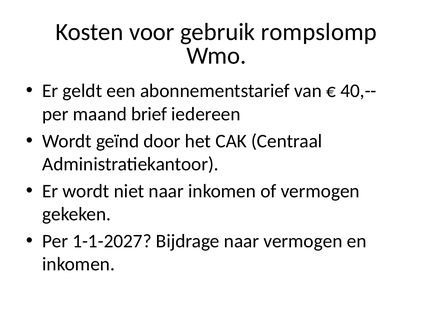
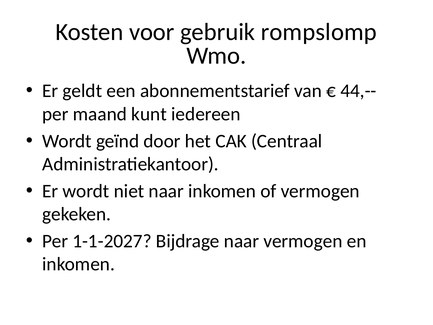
40,--: 40,-- -> 44,--
brief: brief -> kunt
